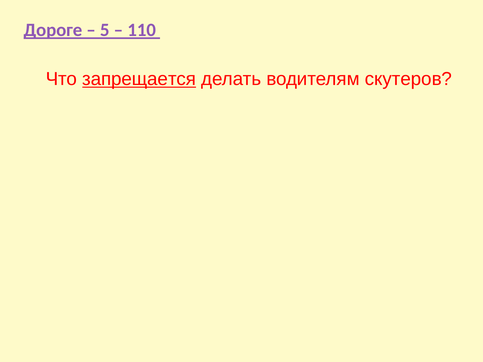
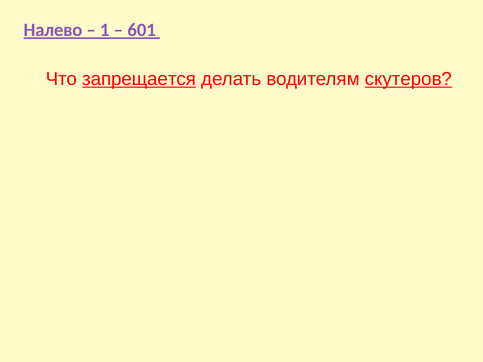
Дороге: Дороге -> Налево
5: 5 -> 1
110: 110 -> 601
скутеров underline: none -> present
